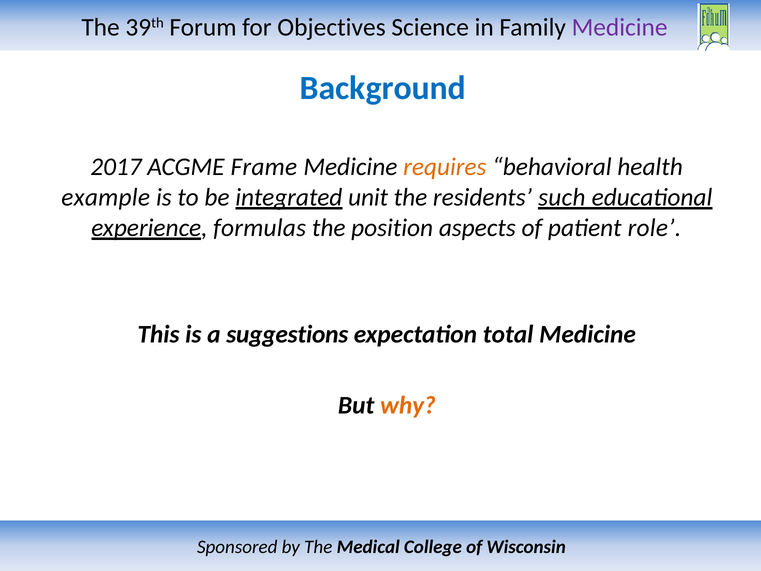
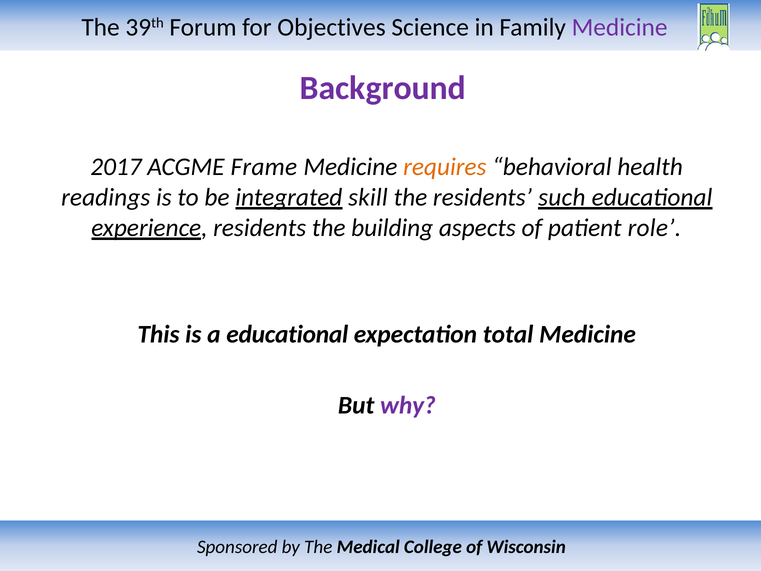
Background colour: blue -> purple
example: example -> readings
unit: unit -> skill
experience formulas: formulas -> residents
position: position -> building
a suggestions: suggestions -> educational
why colour: orange -> purple
